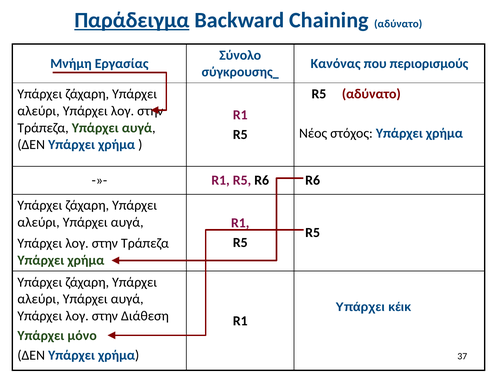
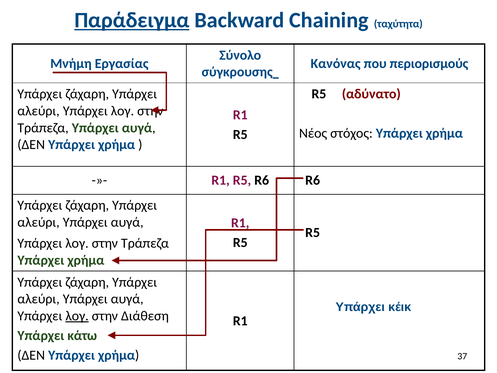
Chaining αδύνατο: αδύνατο -> ταχύτητα
λογ at (77, 316) underline: none -> present
μόνο: μόνο -> κάτω
